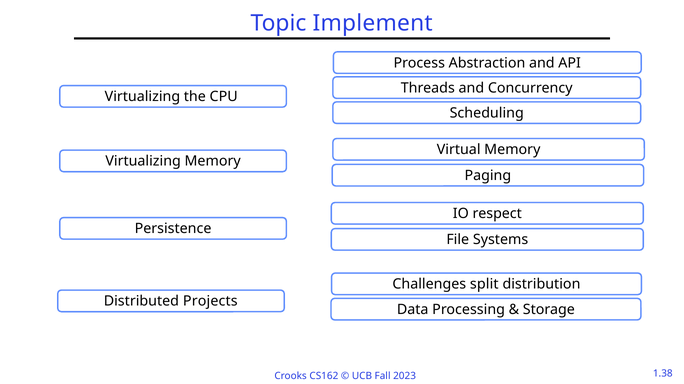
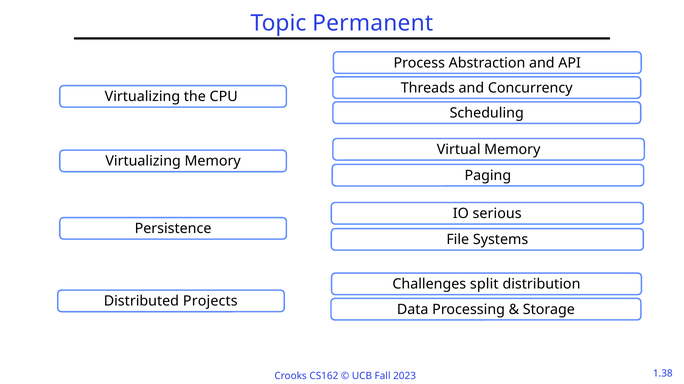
Implement: Implement -> Permanent
respect: respect -> serious
